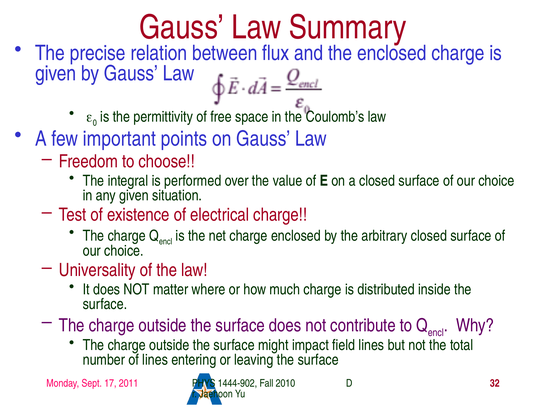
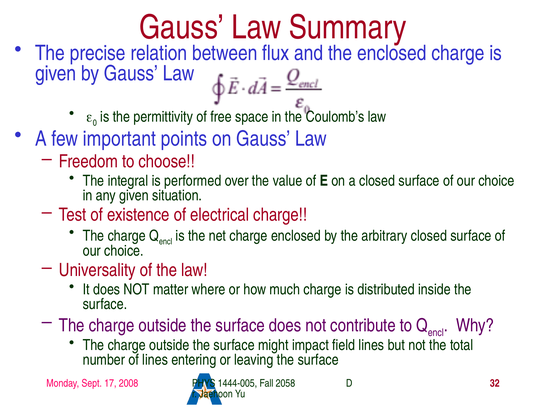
2011: 2011 -> 2008
1444-902: 1444-902 -> 1444-005
2010: 2010 -> 2058
